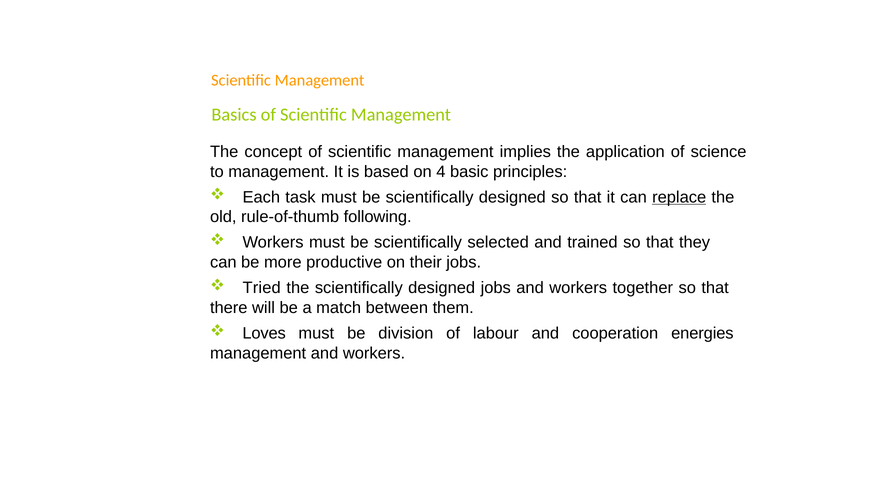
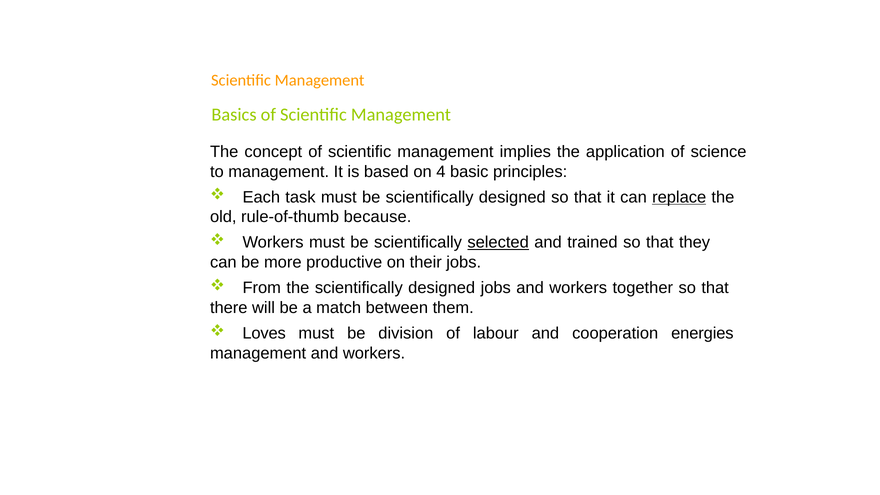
following: following -> because
selected underline: none -> present
Tried: Tried -> From
